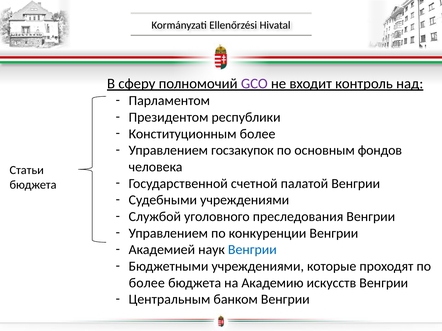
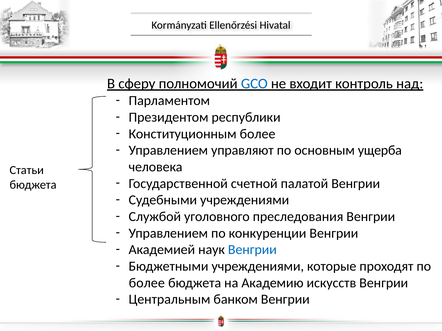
GCO colour: purple -> blue
госзакупок: госзакупок -> управляют
фондов: фондов -> ущерба
